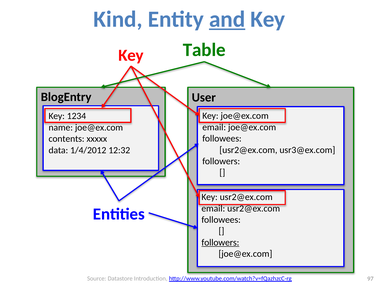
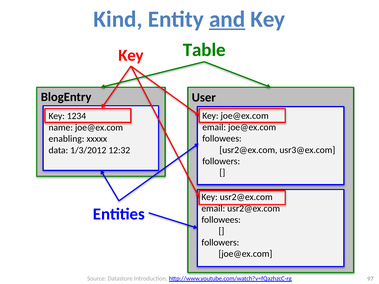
contents: contents -> enabling
1/4/2012: 1/4/2012 -> 1/3/2012
followers at (220, 243) underline: present -> none
